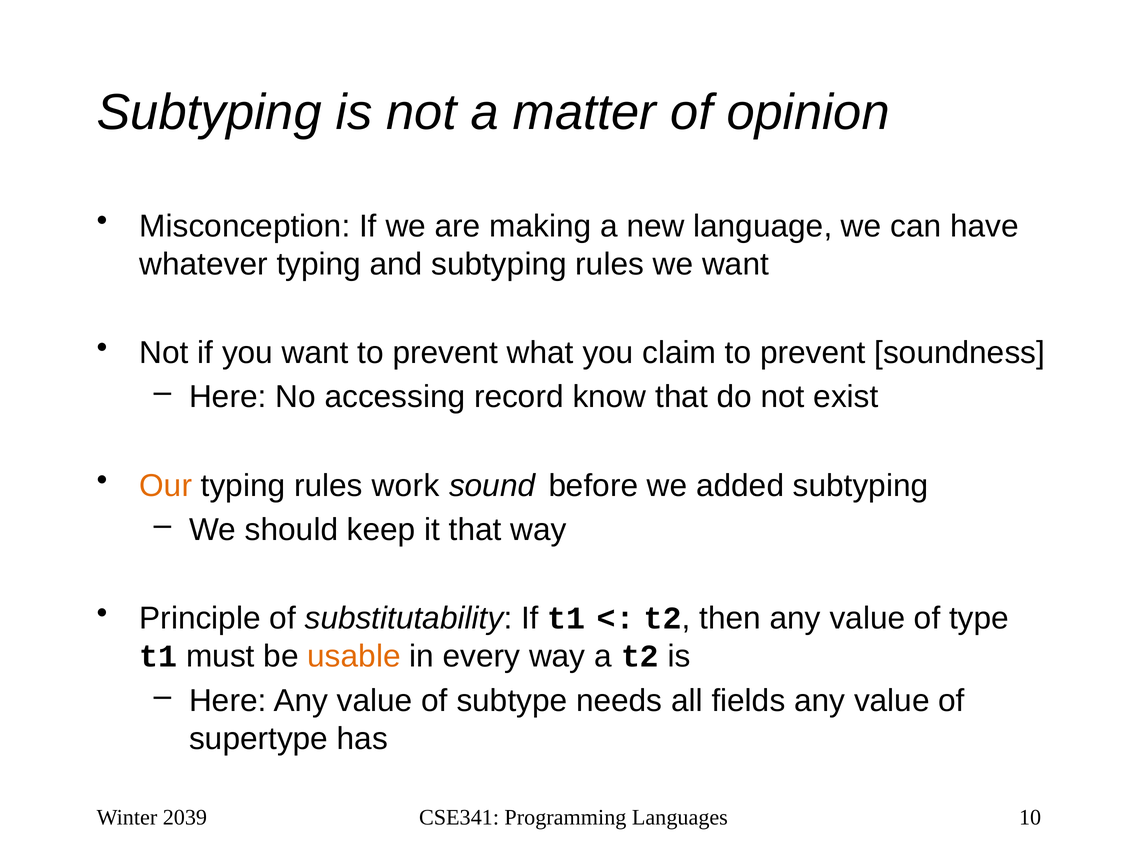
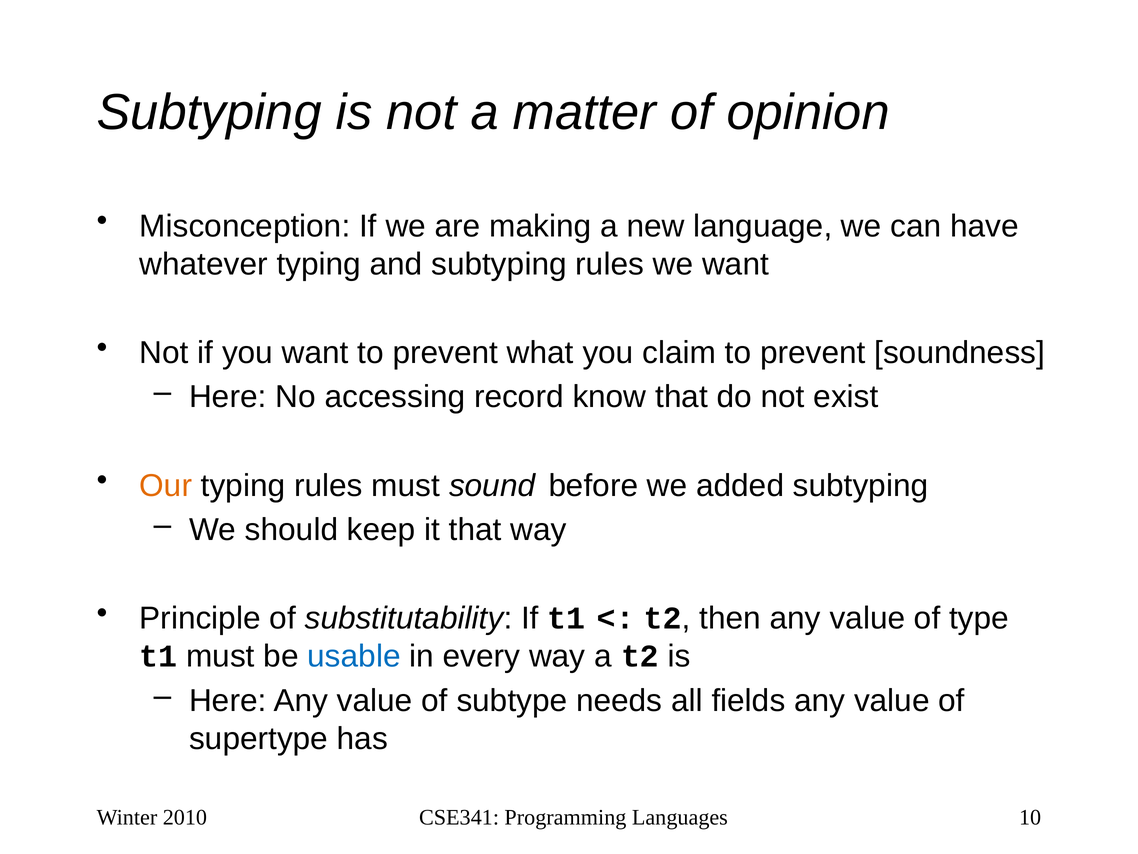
rules work: work -> must
usable colour: orange -> blue
2039: 2039 -> 2010
